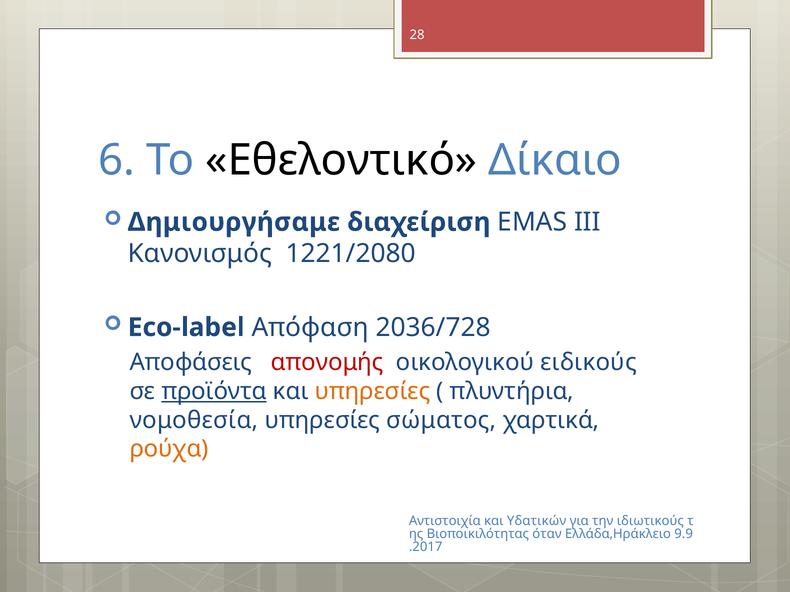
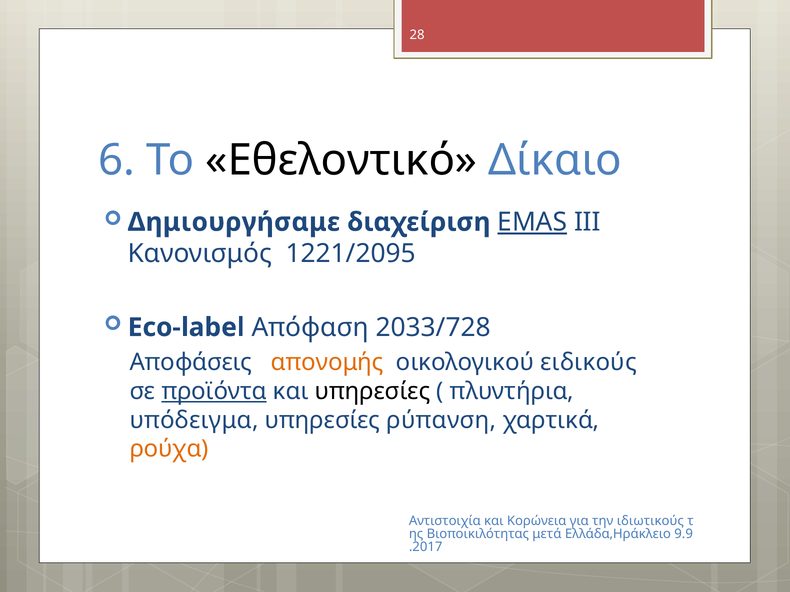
EMAS underline: none -> present
1221/2080: 1221/2080 -> 1221/2095
2036/728: 2036/728 -> 2033/728
απονομής colour: red -> orange
υπηρεσίες at (373, 392) colour: orange -> black
νομοθεσία: νομοθεσία -> υπόδειγμα
σώματος: σώματος -> ρύπανση
Υδατικών: Υδατικών -> Κορώνεια
όταν: όταν -> μετά
